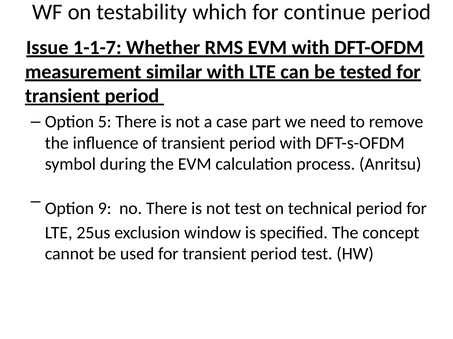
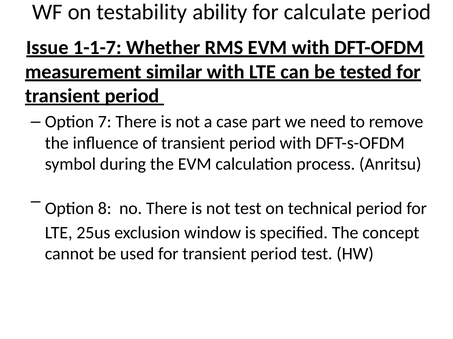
which: which -> ability
continue: continue -> calculate
5: 5 -> 7
9: 9 -> 8
